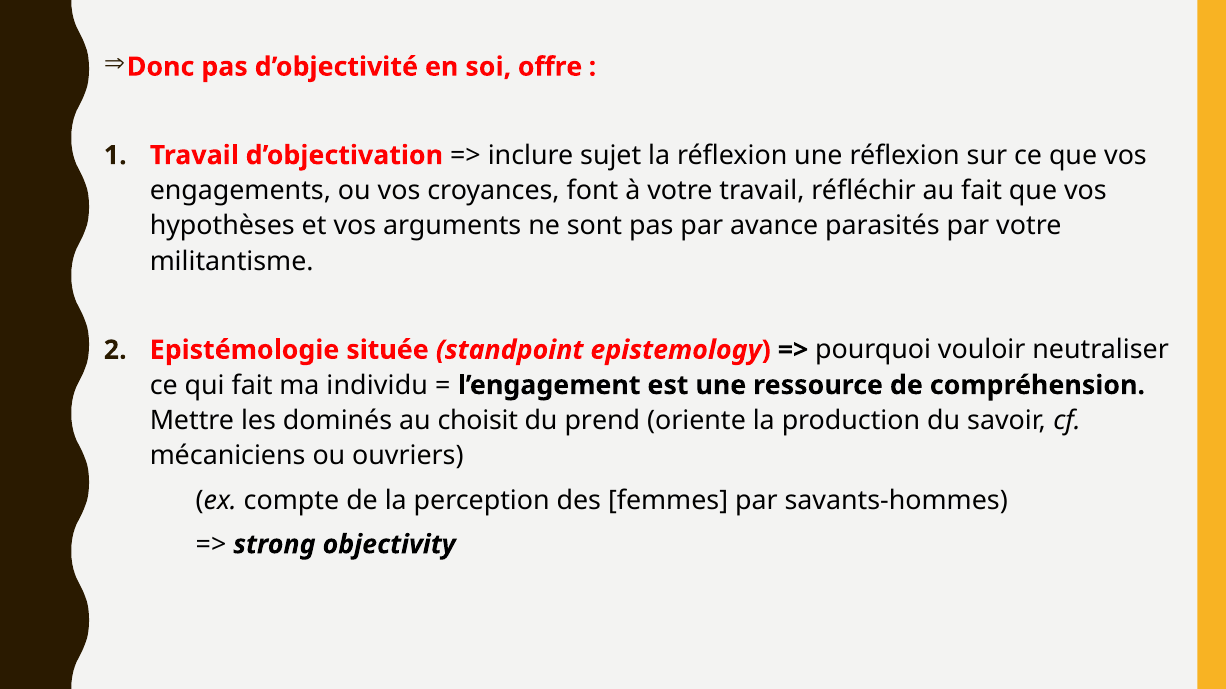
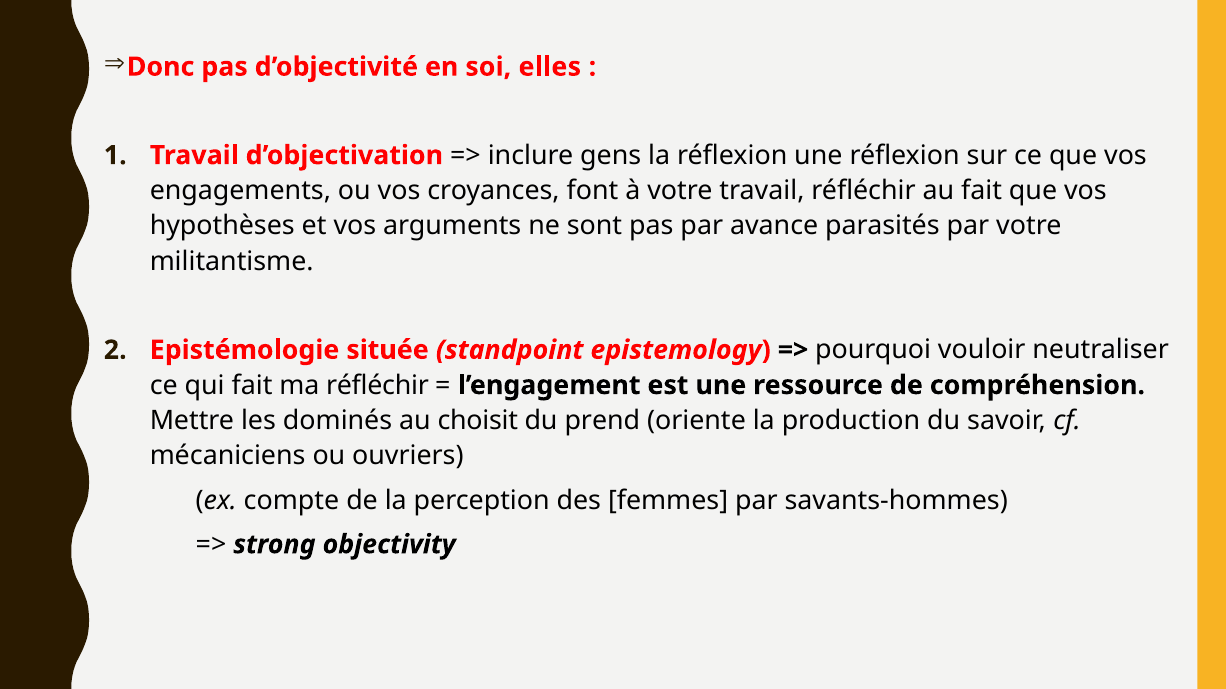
offre: offre -> elles
sujet: sujet -> gens
ma individu: individu -> réfléchir
